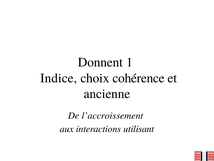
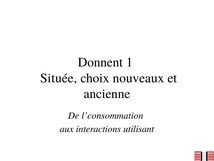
Indice: Indice -> Située
cohérence: cohérence -> nouveaux
l’accroissement: l’accroissement -> l’consommation
